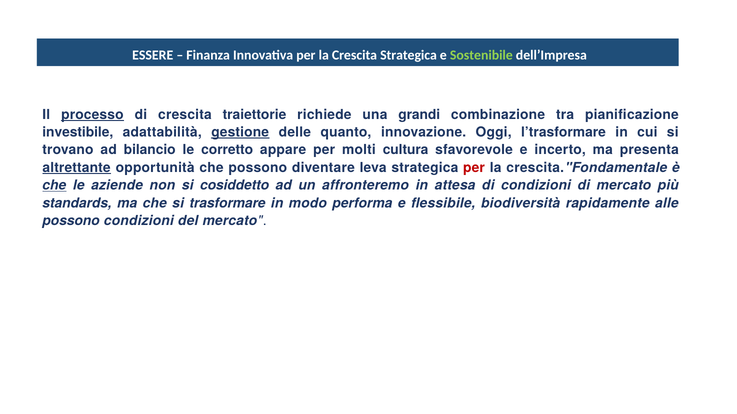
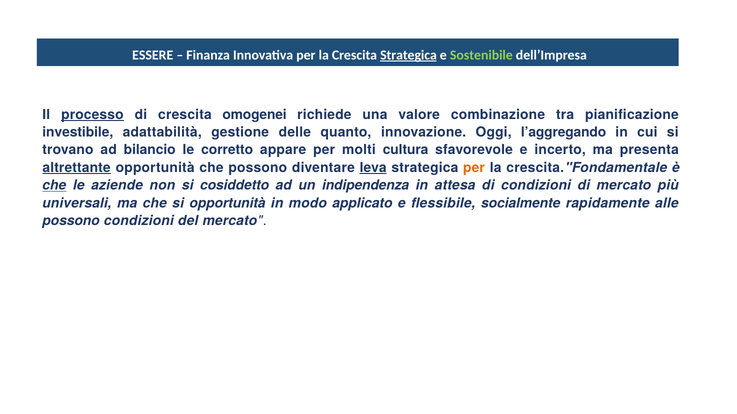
Strategica at (408, 55) underline: none -> present
traiettorie: traiettorie -> omogenei
grandi: grandi -> valore
gestione underline: present -> none
l’trasformare: l’trasformare -> l’aggregando
leva underline: none -> present
per at (474, 168) colour: red -> orange
affronteremo: affronteremo -> indipendenza
standards: standards -> universali
si trasformare: trasformare -> opportunità
performa: performa -> applicato
biodiversità: biodiversità -> socialmente
